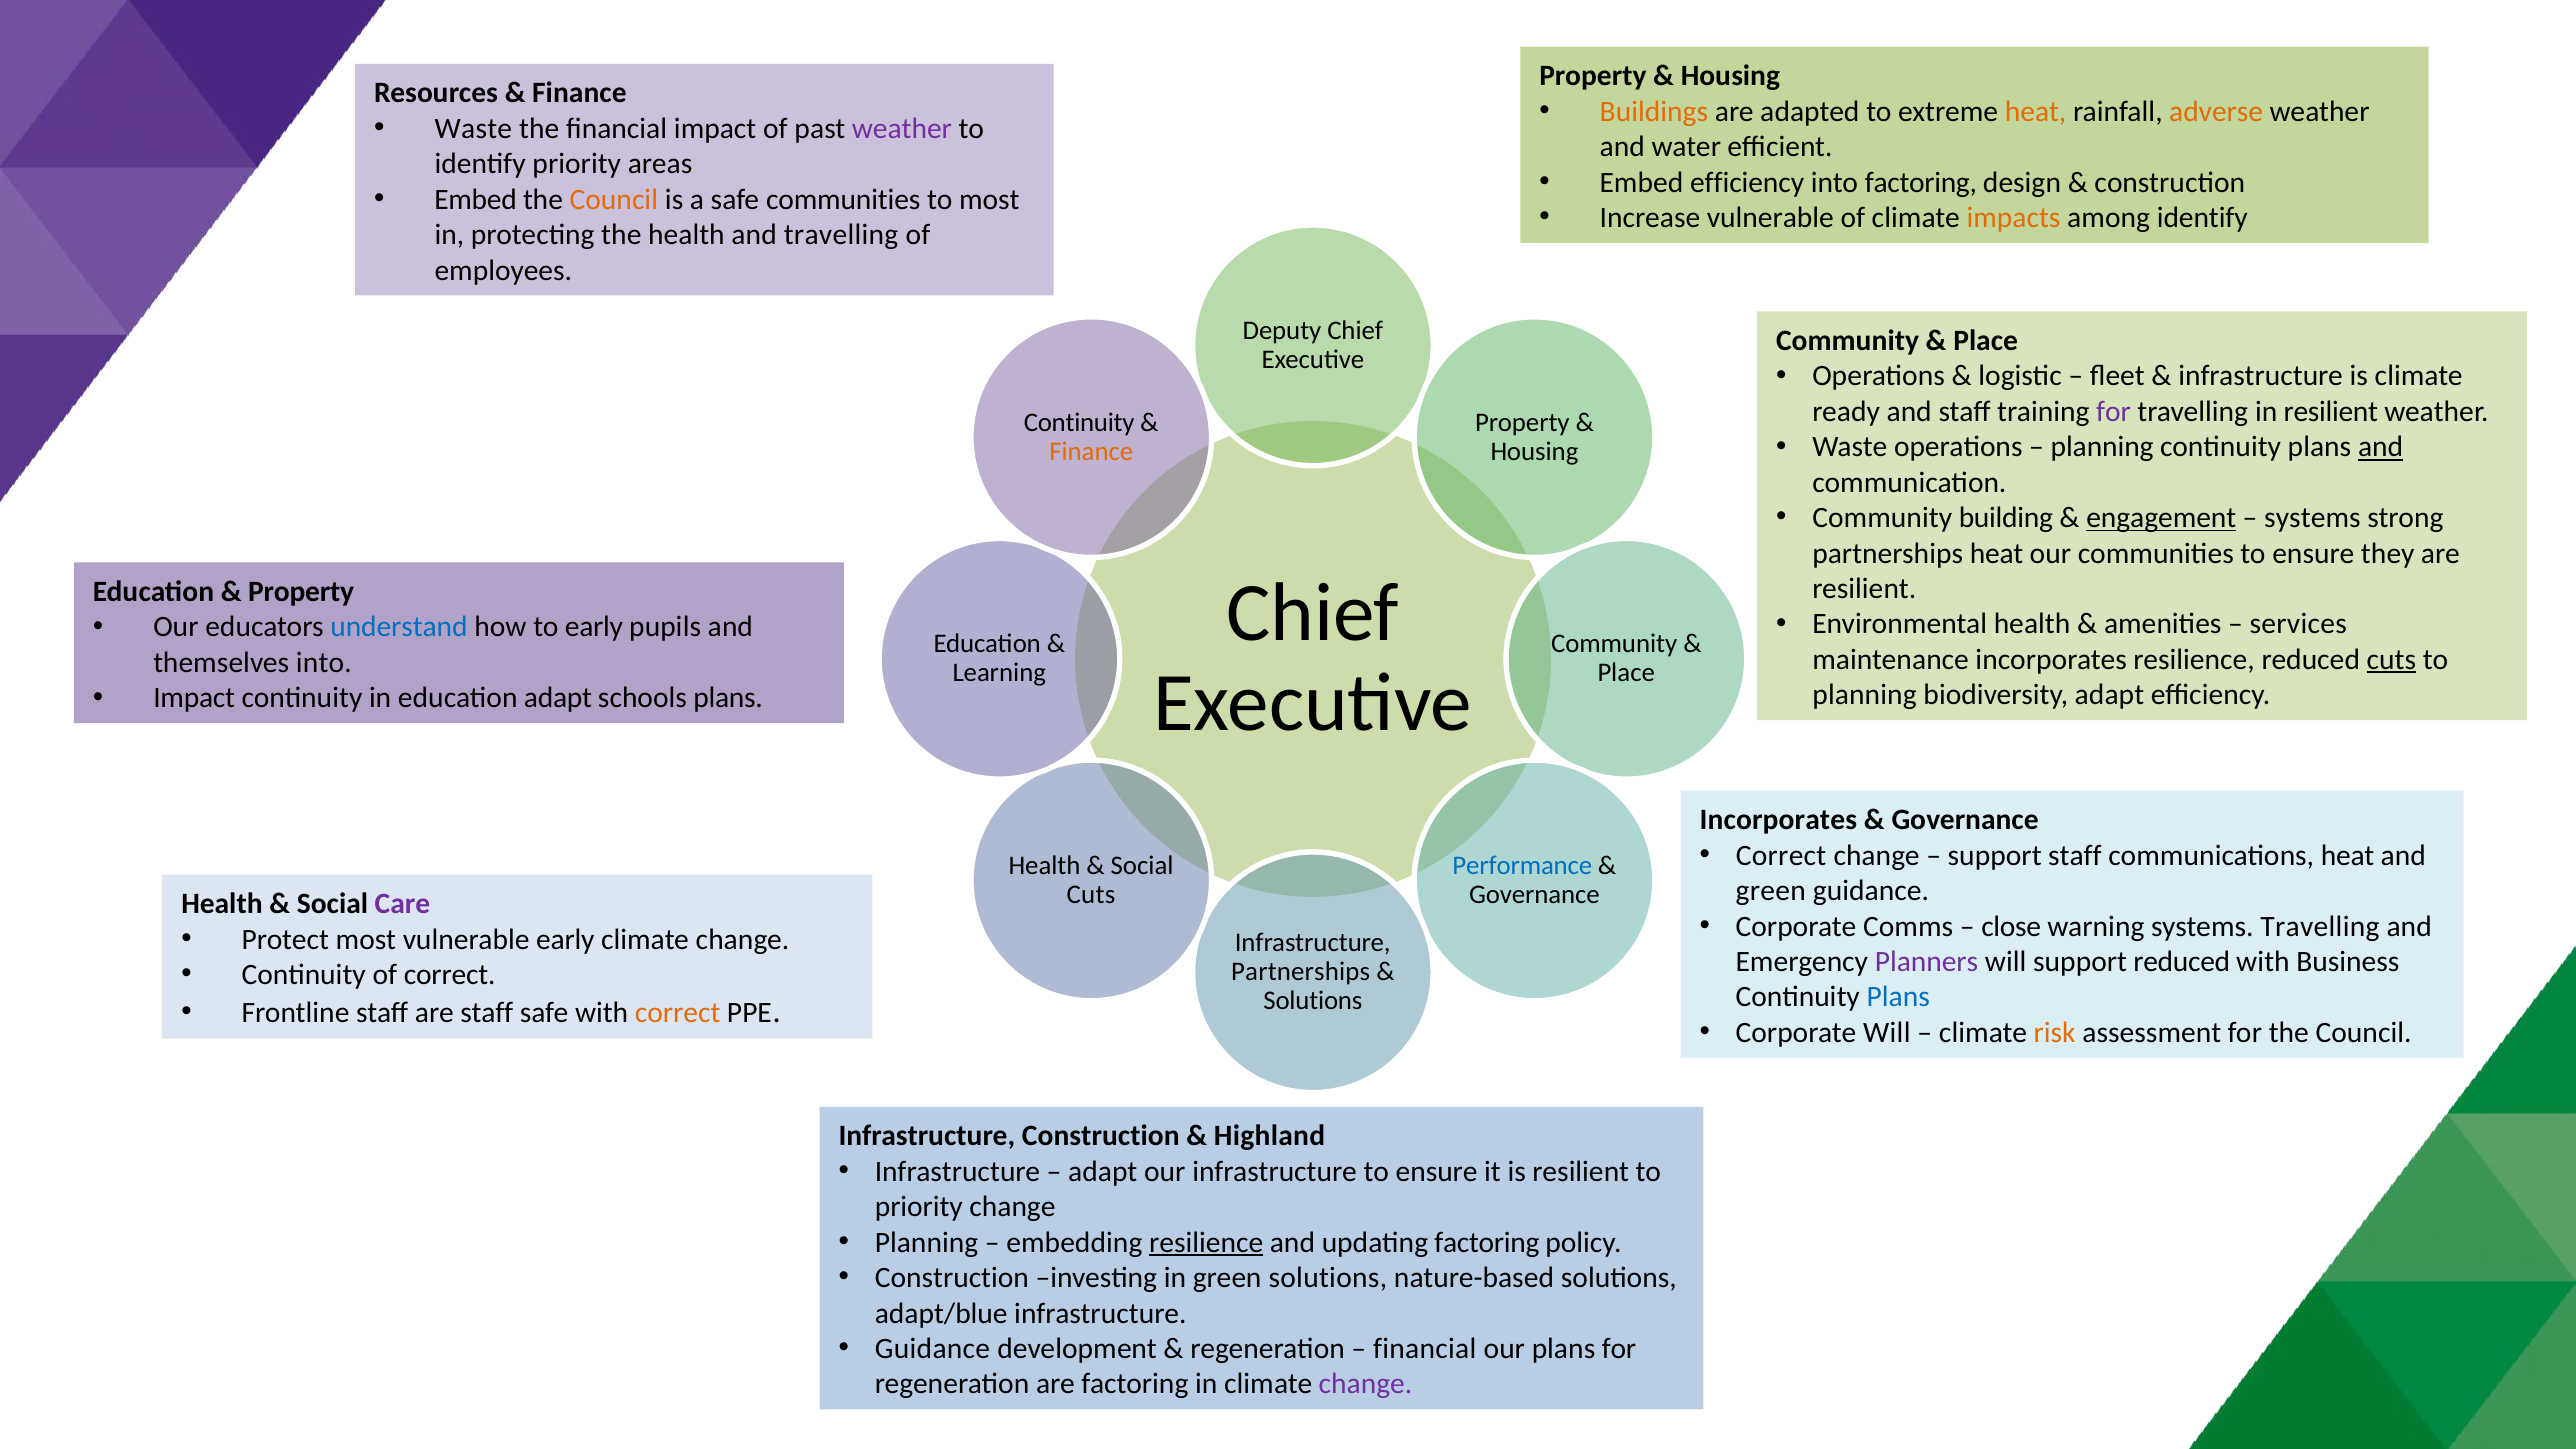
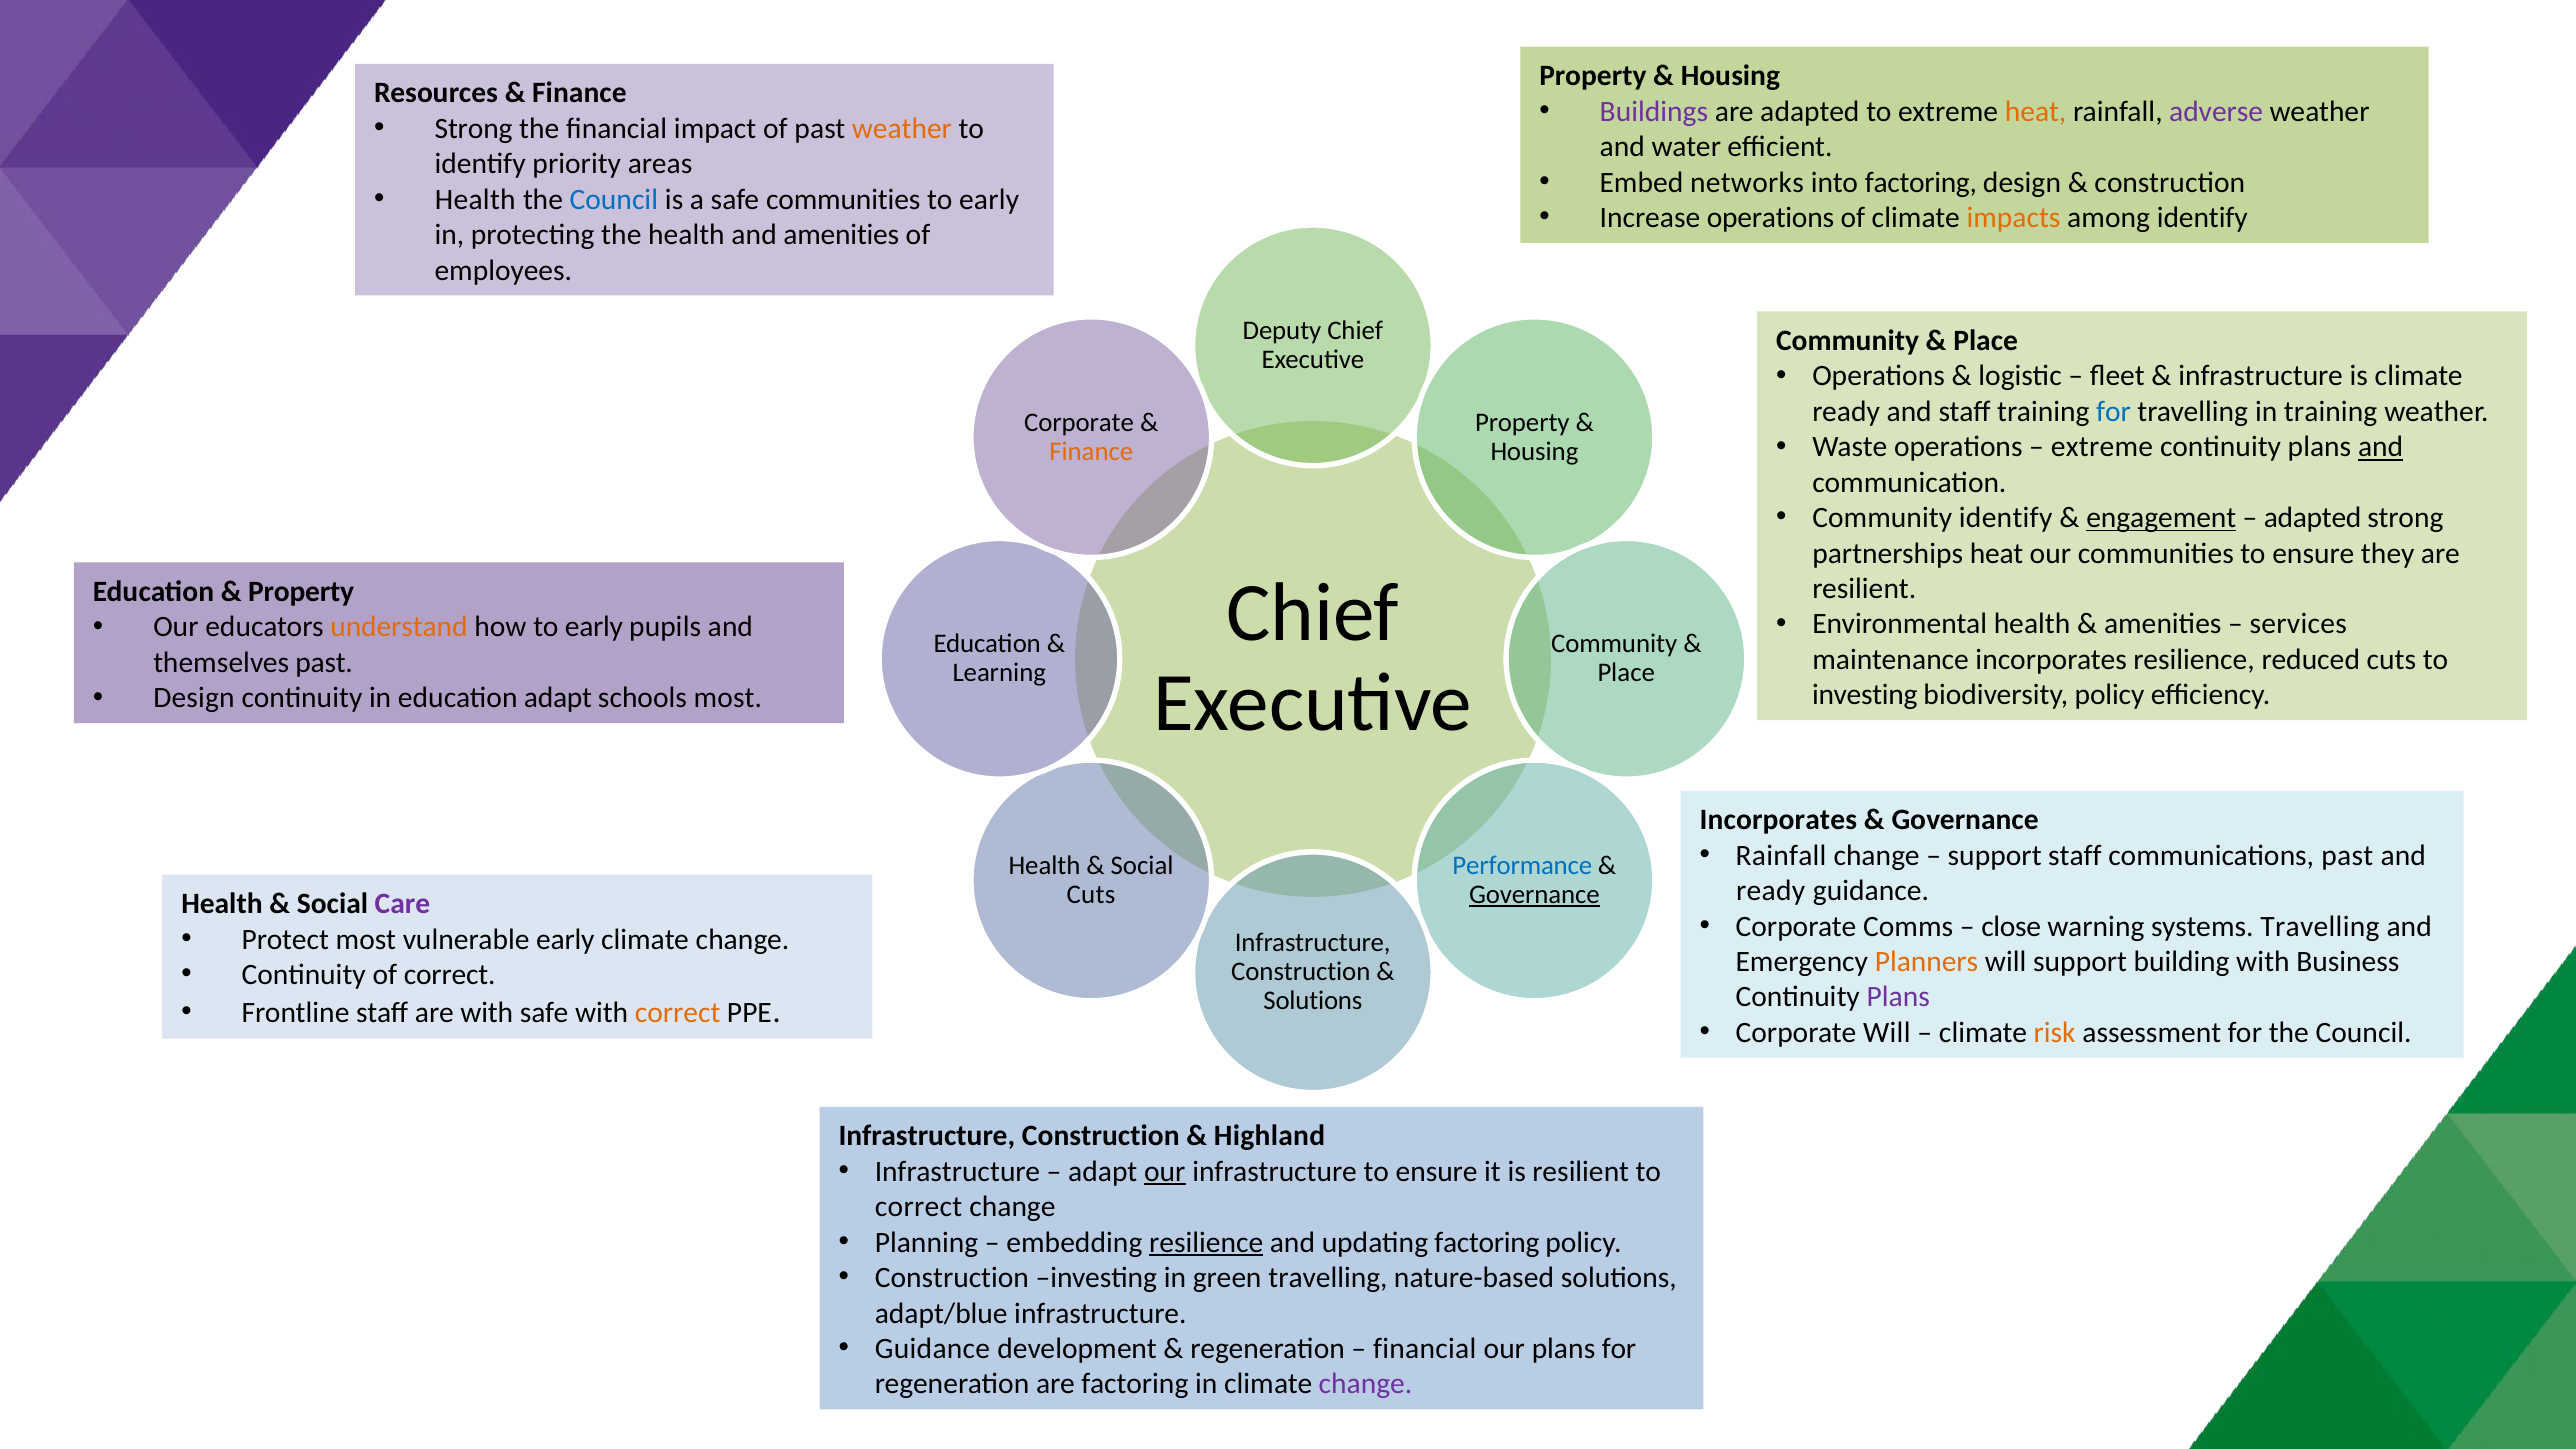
Buildings colour: orange -> purple
adverse colour: orange -> purple
Waste at (473, 129): Waste -> Strong
weather at (902, 129) colour: purple -> orange
Embed efficiency: efficiency -> networks
Embed at (476, 199): Embed -> Health
Council at (614, 199) colour: orange -> blue
most at (989, 199): most -> early
Increase vulnerable: vulnerable -> operations
and travelling: travelling -> amenities
for at (2114, 412) colour: purple -> blue
in resilient: resilient -> training
Continuity at (1079, 422): Continuity -> Corporate
planning at (2102, 447): planning -> extreme
Community building: building -> identify
systems at (2312, 518): systems -> adapted
understand colour: blue -> orange
cuts at (2391, 660) underline: present -> none
themselves into: into -> past
Impact at (194, 698): Impact -> Design
schools plans: plans -> most
planning at (1865, 695): planning -> investing
biodiversity adapt: adapt -> policy
Correct at (1781, 855): Correct -> Rainfall
communications heat: heat -> past
green at (1771, 891): green -> ready
Governance at (1534, 895) underline: none -> present
Planners colour: purple -> orange
support reduced: reduced -> building
Partnerships at (1301, 972): Partnerships -> Construction
Plans at (1898, 997) colour: blue -> purple
are staff: staff -> with
our at (1165, 1172) underline: none -> present
priority at (919, 1207): priority -> correct
green solutions: solutions -> travelling
